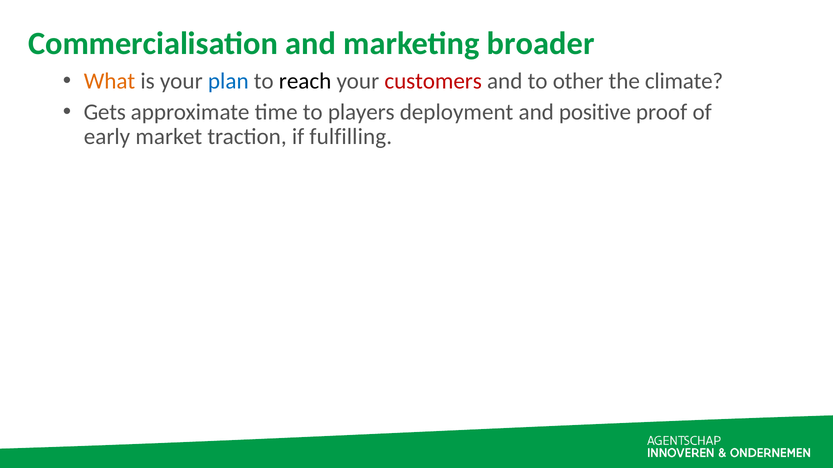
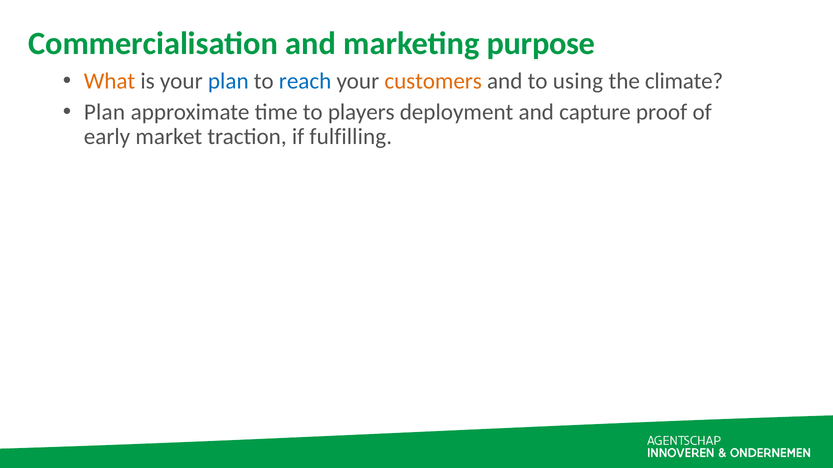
broader: broader -> purpose
reach colour: black -> blue
customers colour: red -> orange
other: other -> using
Gets at (105, 112): Gets -> Plan
positive: positive -> capture
